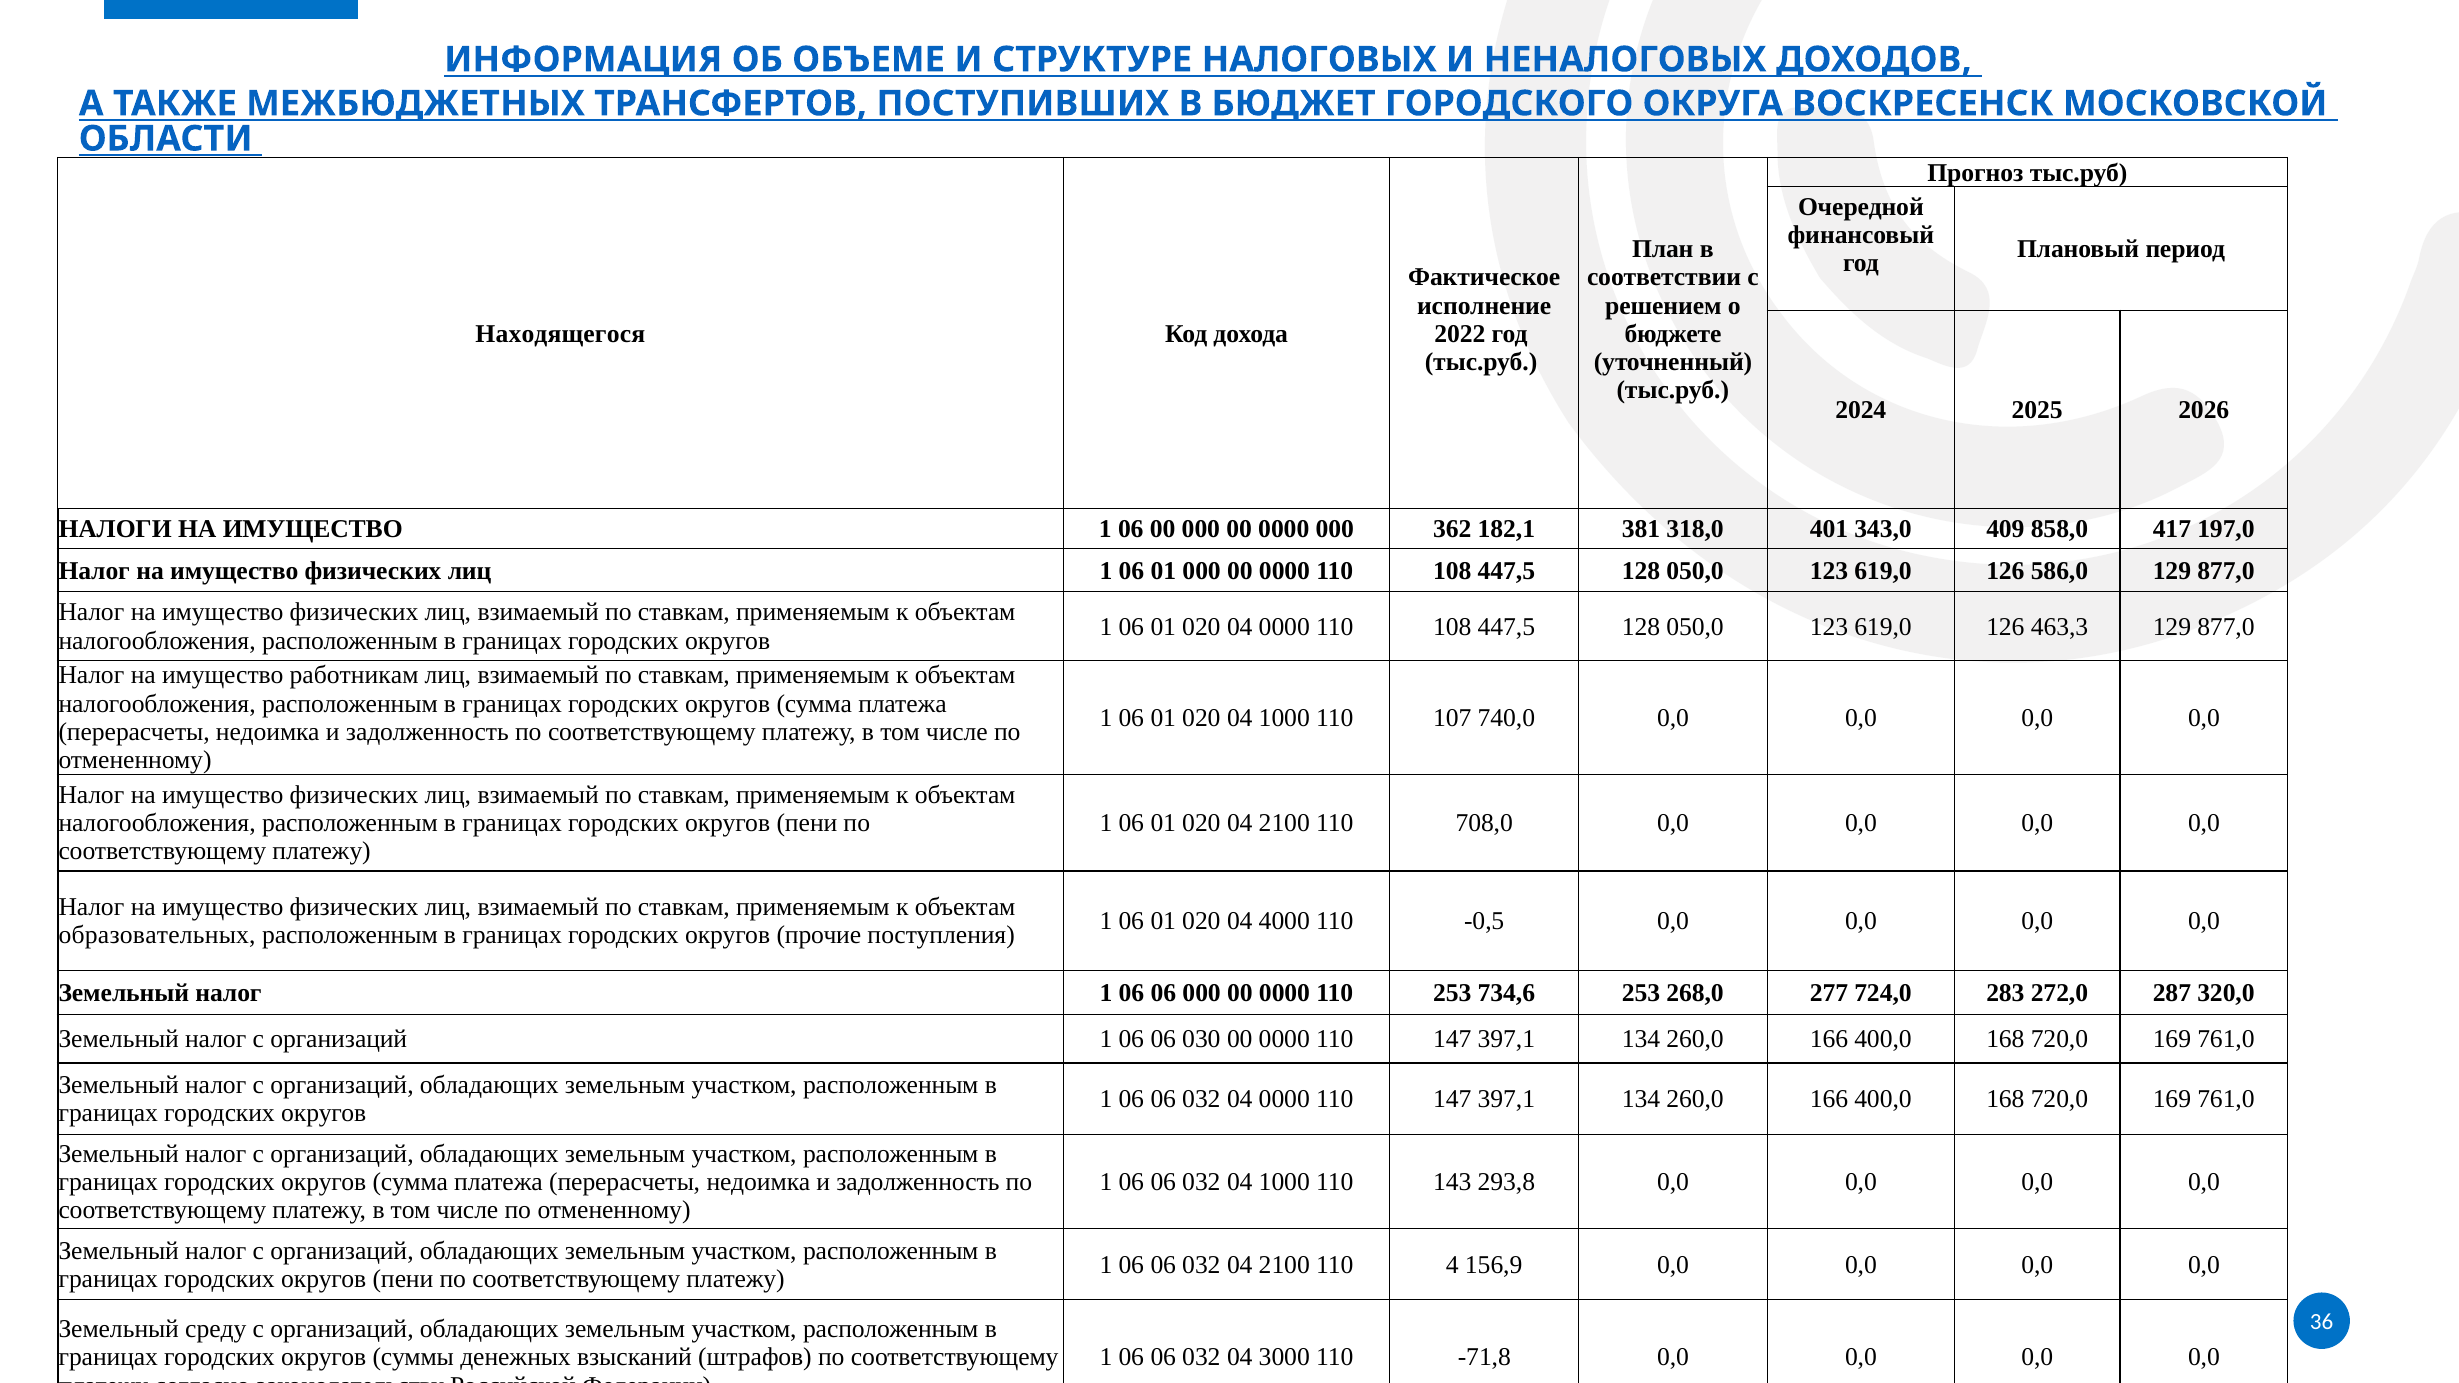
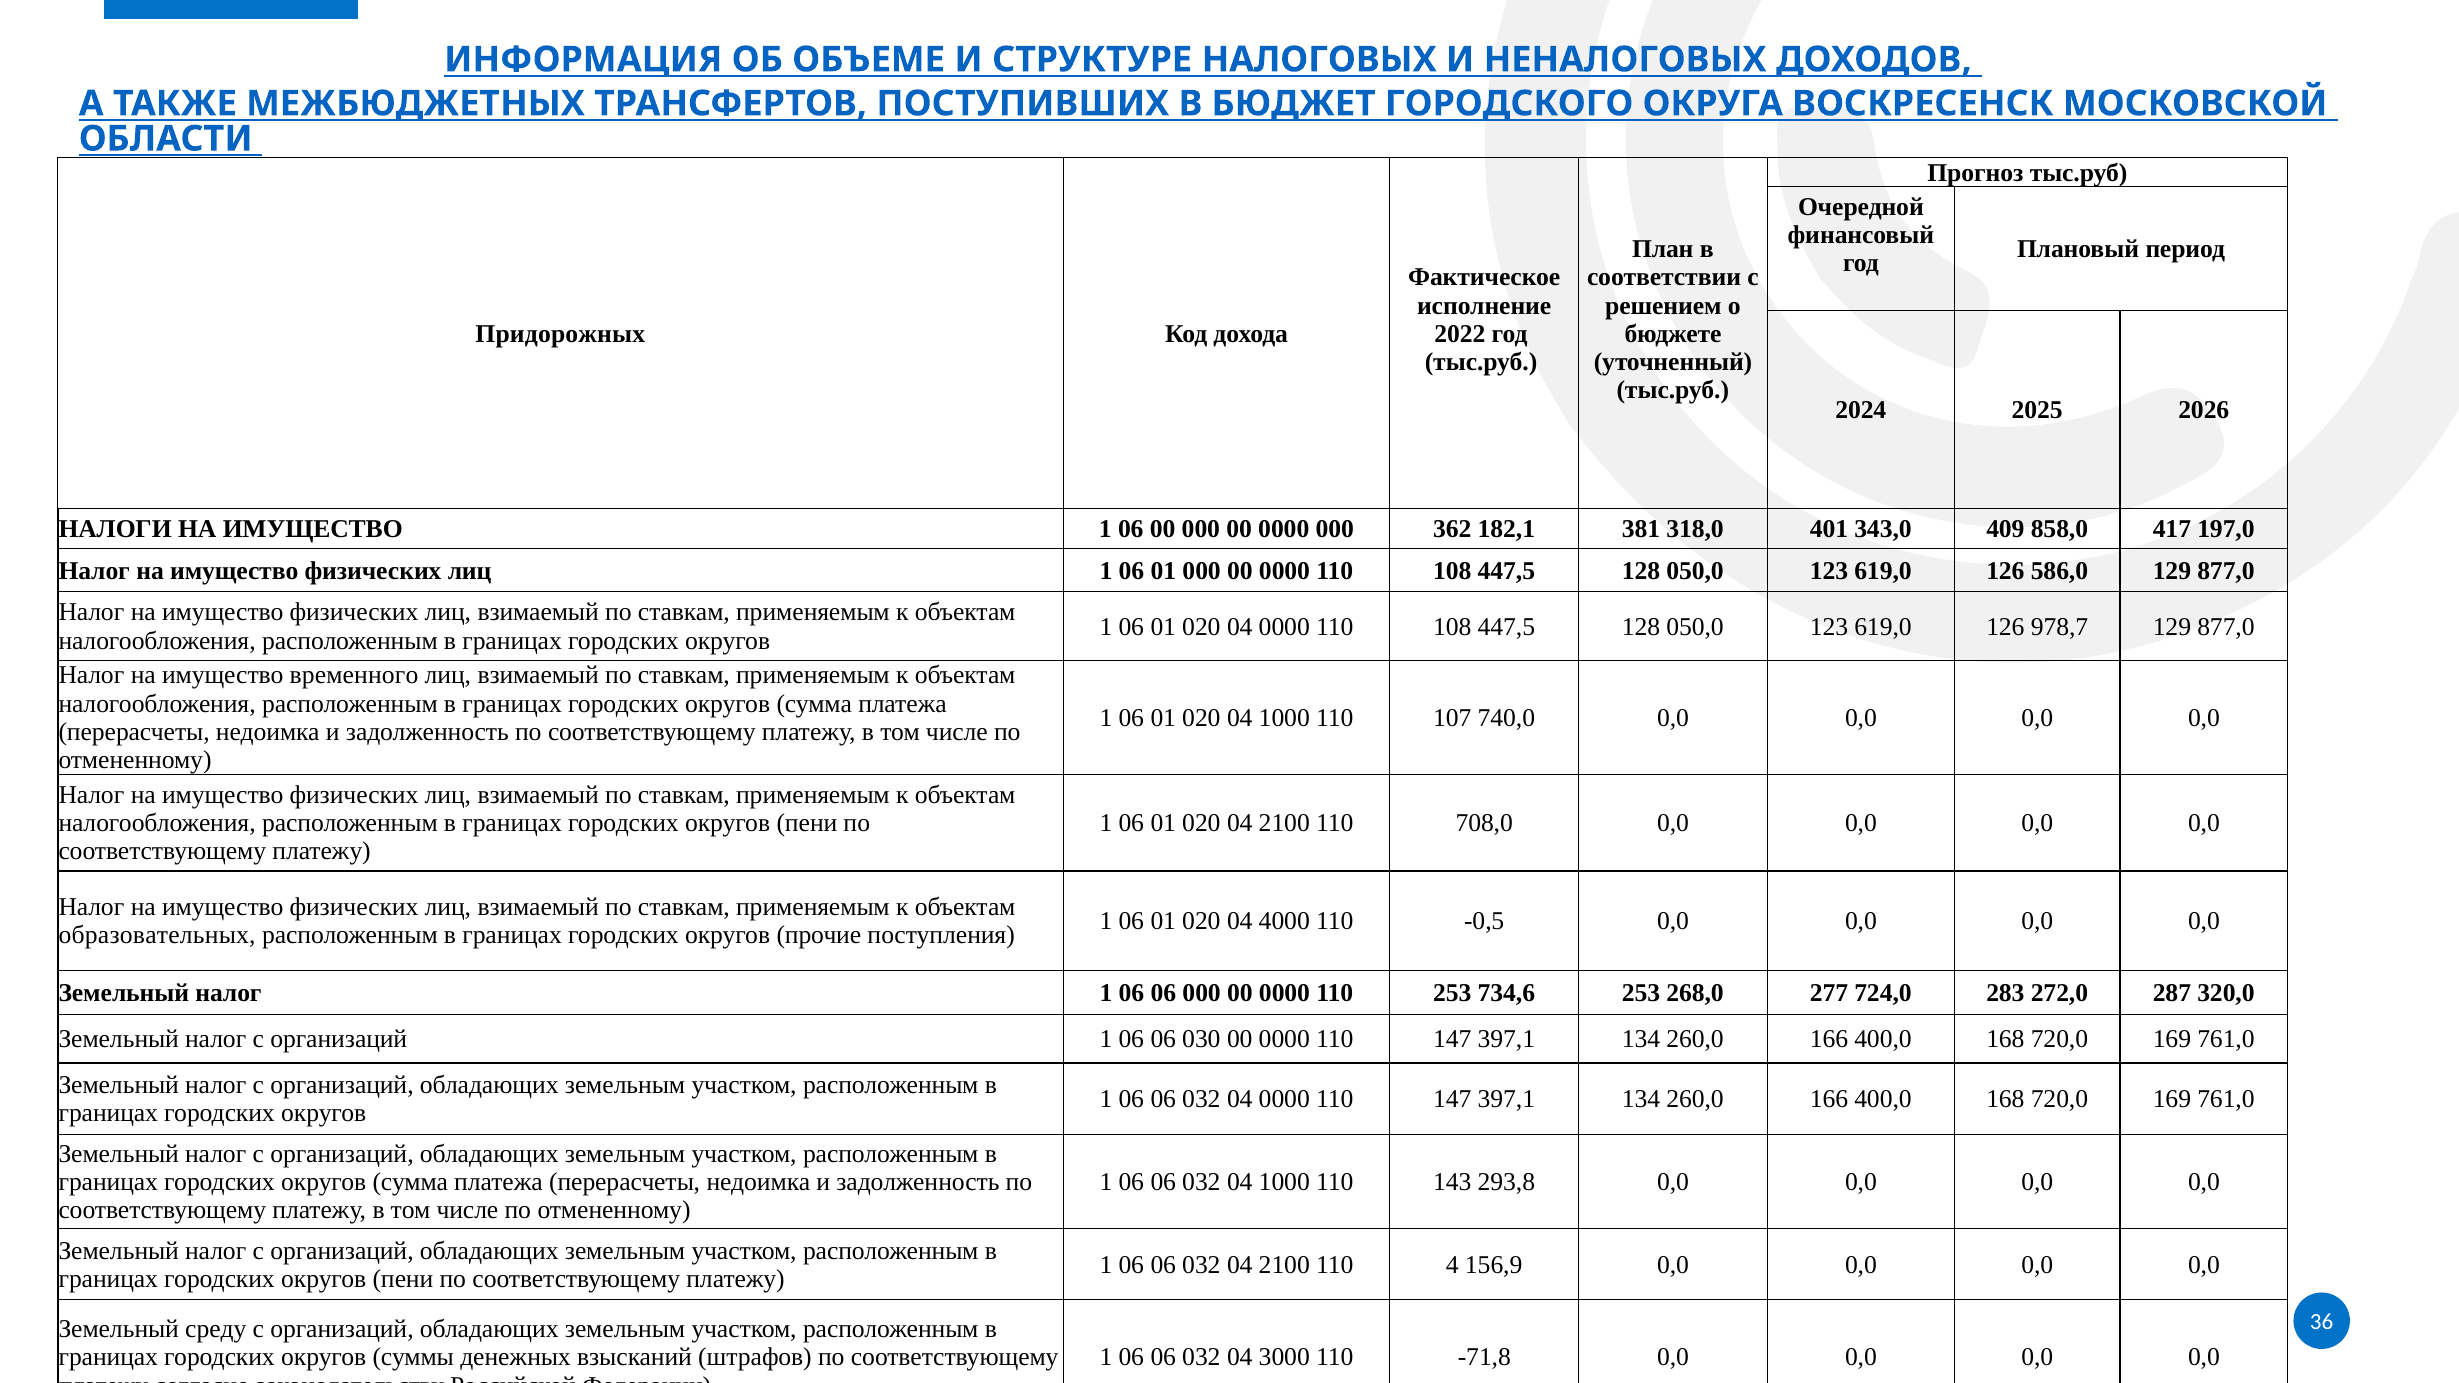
Находящегося: Находящегося -> Придорожных
463,3: 463,3 -> 978,7
работникам: работникам -> временного
